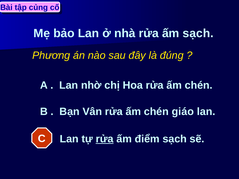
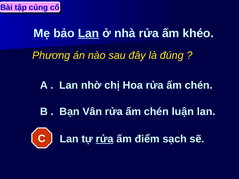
Lan at (88, 33) underline: none -> present
ấm sạch: sạch -> khéo
giáo: giáo -> luận
